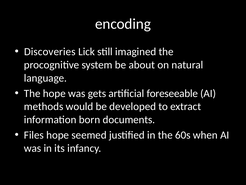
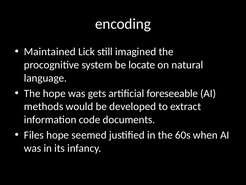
Discoveries: Discoveries -> Maintained
about: about -> locate
born: born -> code
